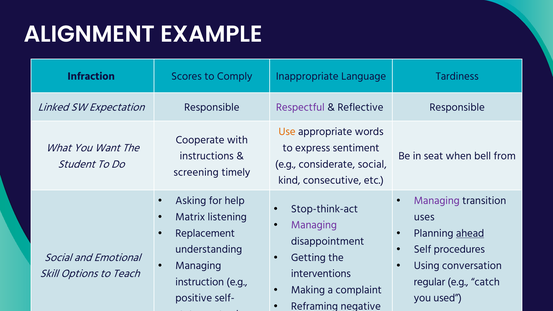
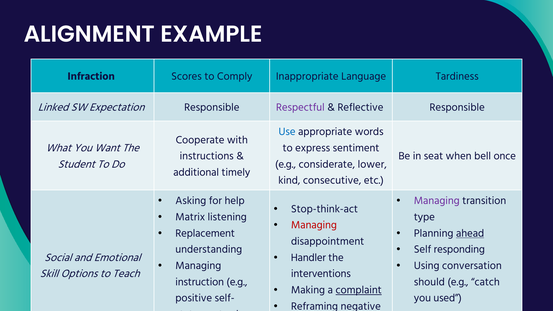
Use colour: orange -> blue
from: from -> once
considerate social: social -> lower
screening: screening -> additional
uses: uses -> type
Managing at (314, 225) colour: purple -> red
procedures: procedures -> responding
Getting: Getting -> Handler
regular: regular -> should
complaint underline: none -> present
